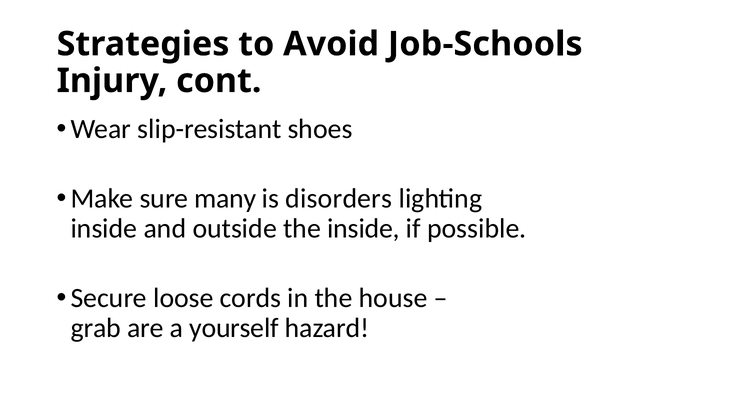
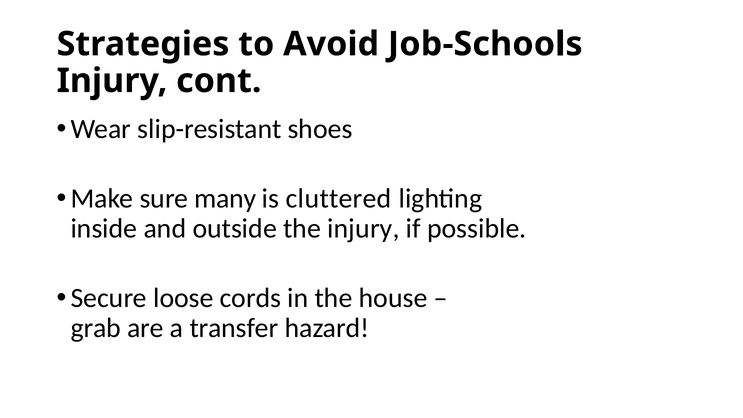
disorders: disorders -> cluttered
the inside: inside -> injury
yourself: yourself -> transfer
